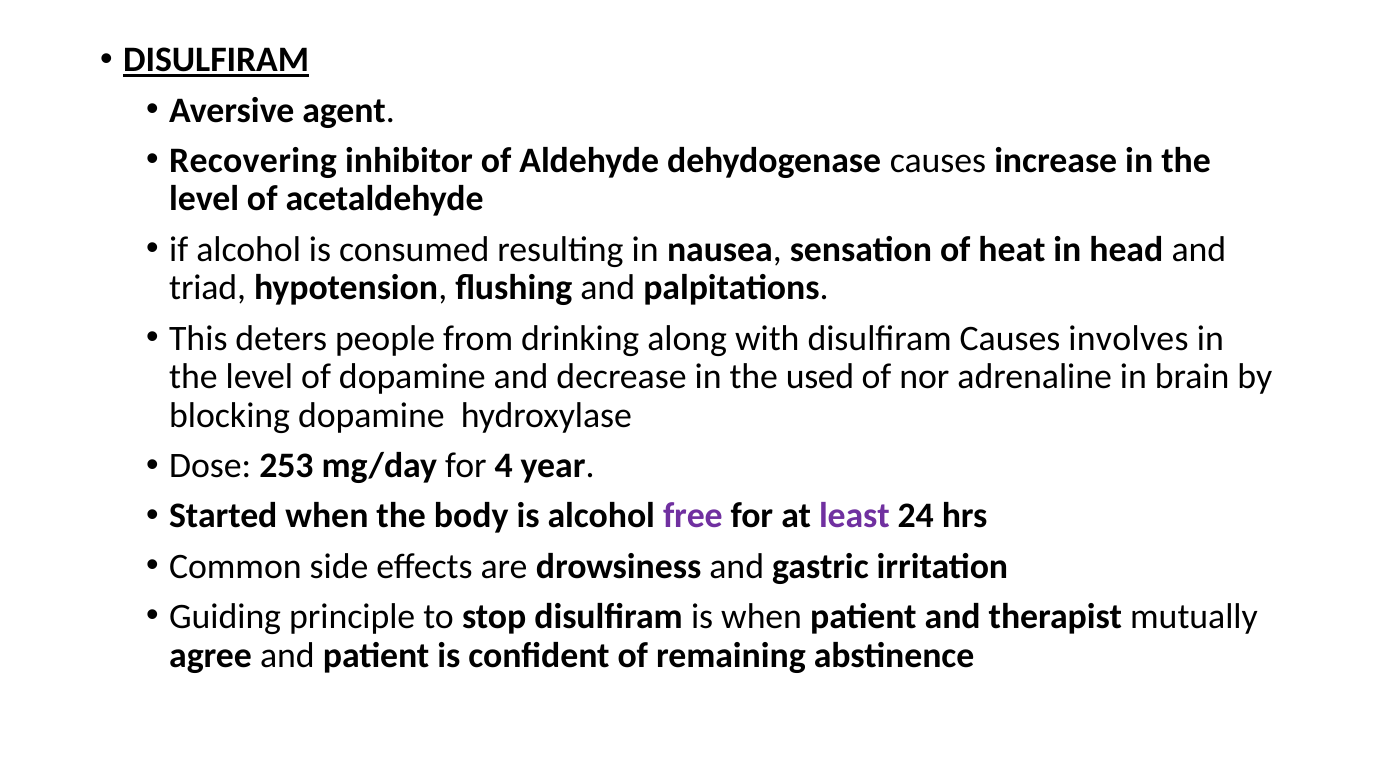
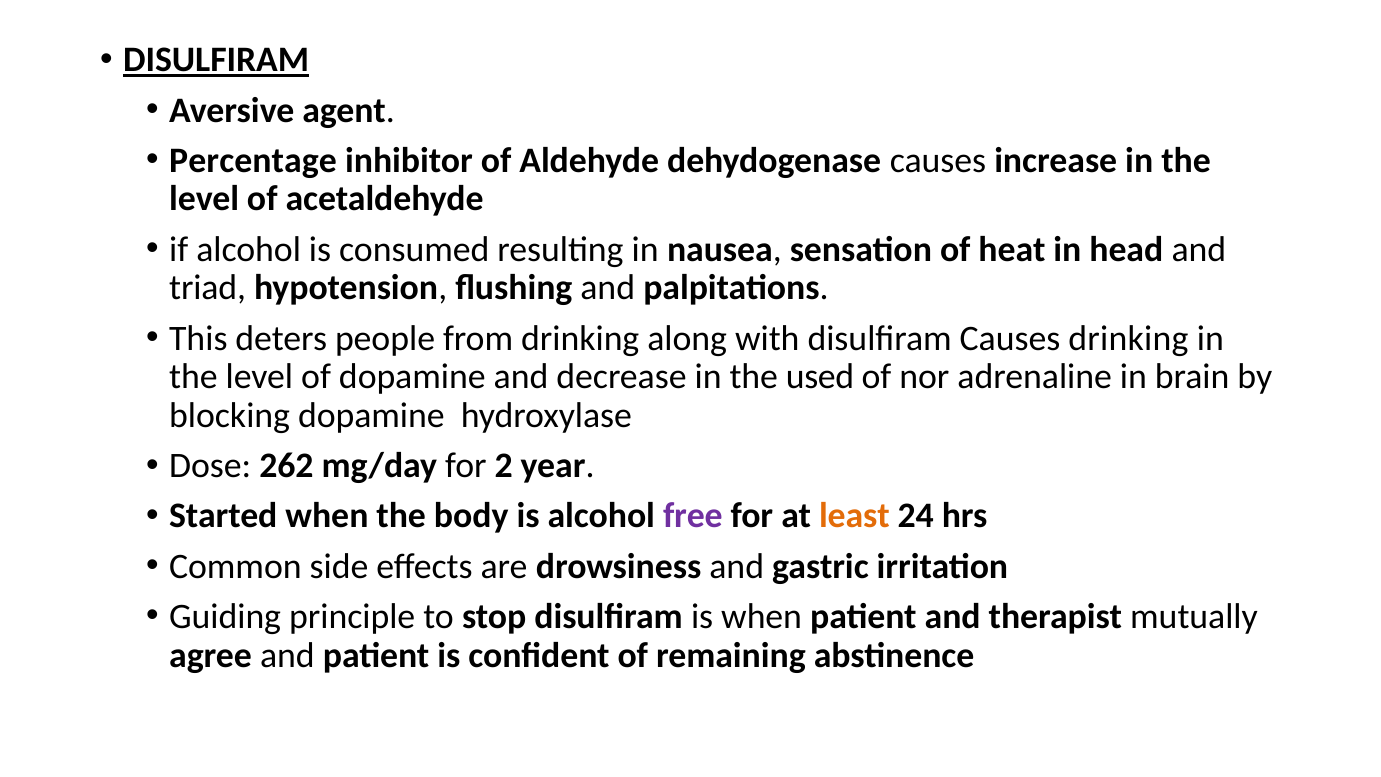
Recovering: Recovering -> Percentage
Causes involves: involves -> drinking
253: 253 -> 262
4: 4 -> 2
least colour: purple -> orange
